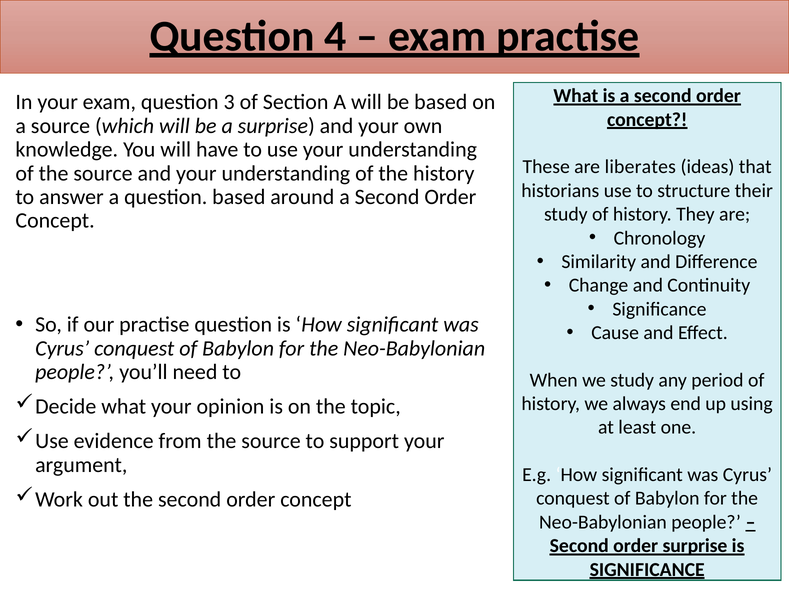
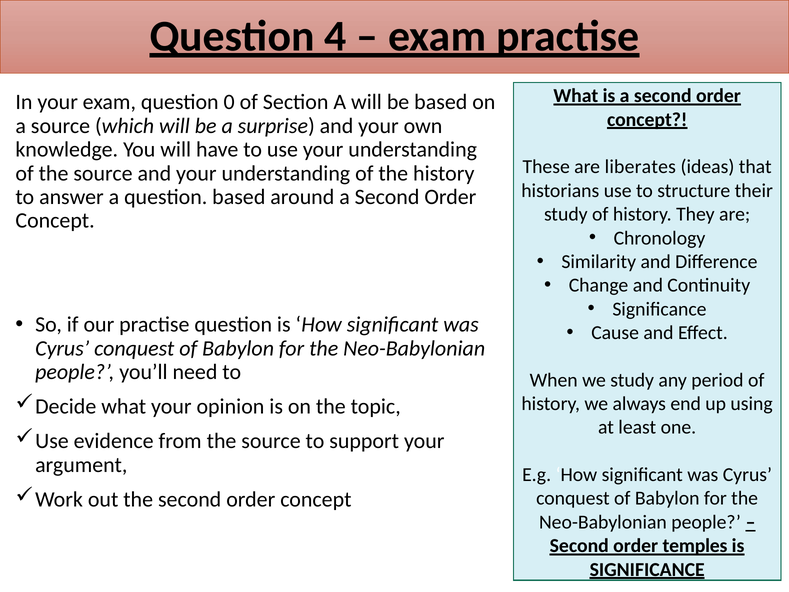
3: 3 -> 0
order surprise: surprise -> temples
